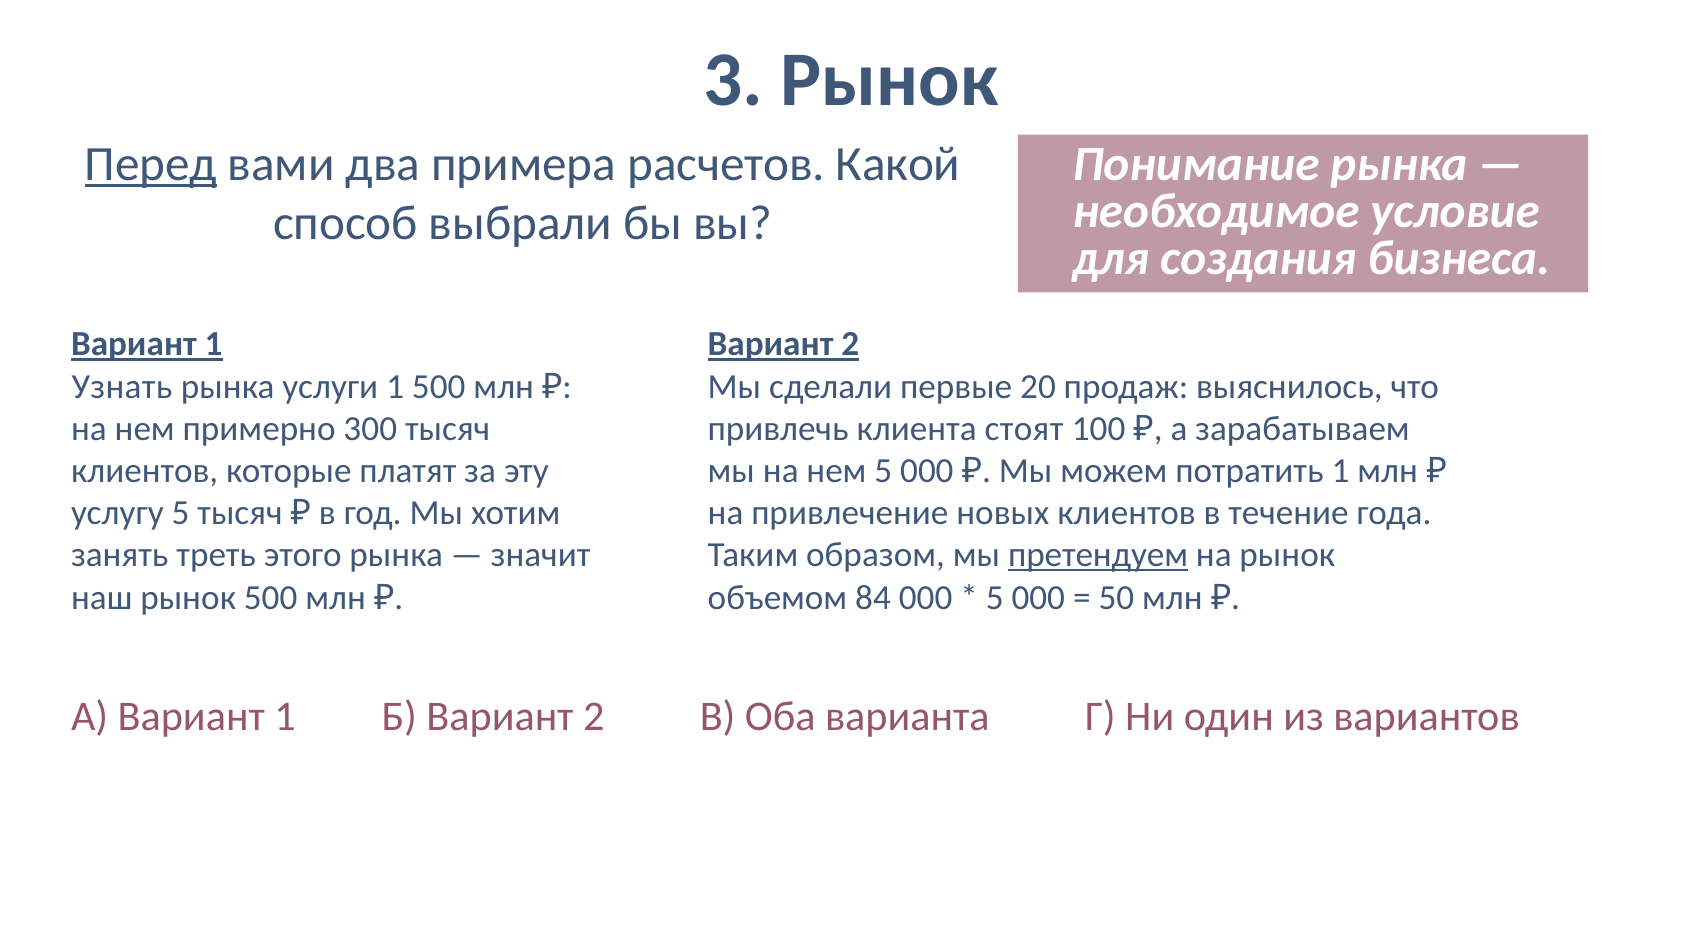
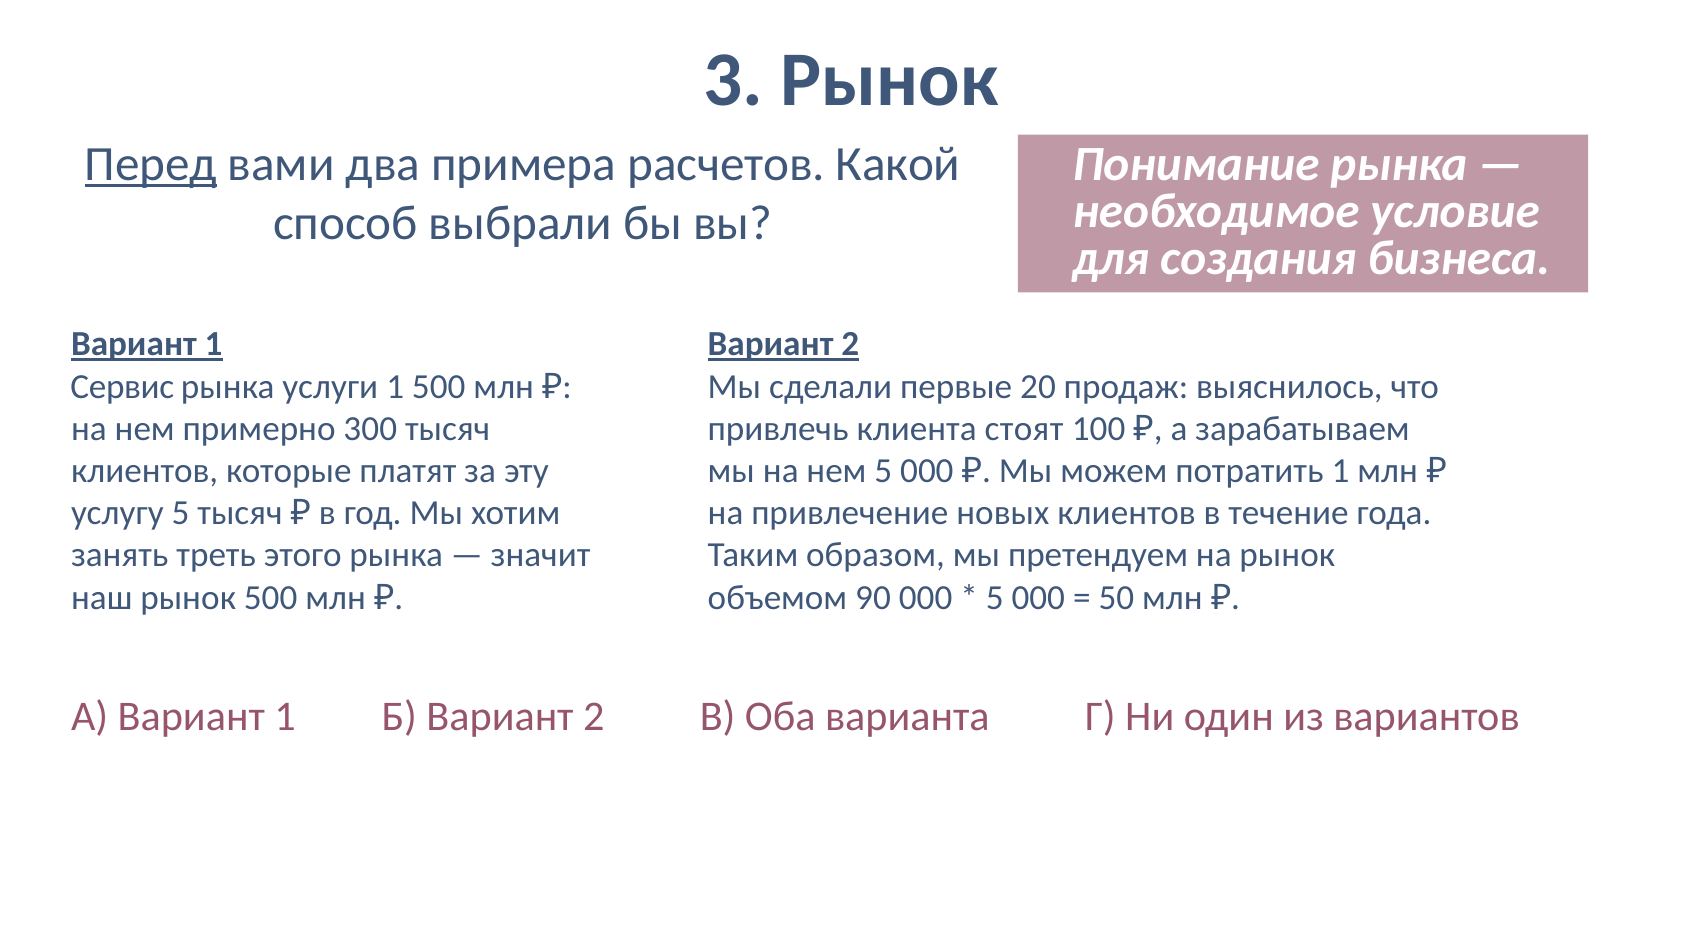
Узнать: Узнать -> Сервис
претендуем underline: present -> none
84: 84 -> 90
